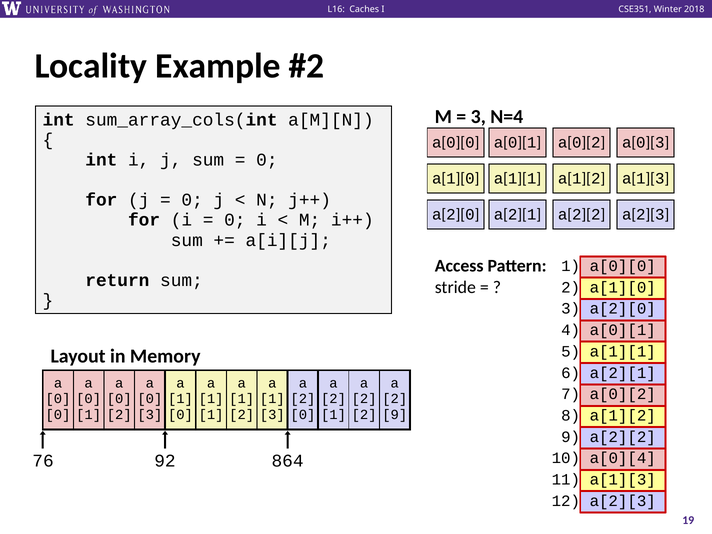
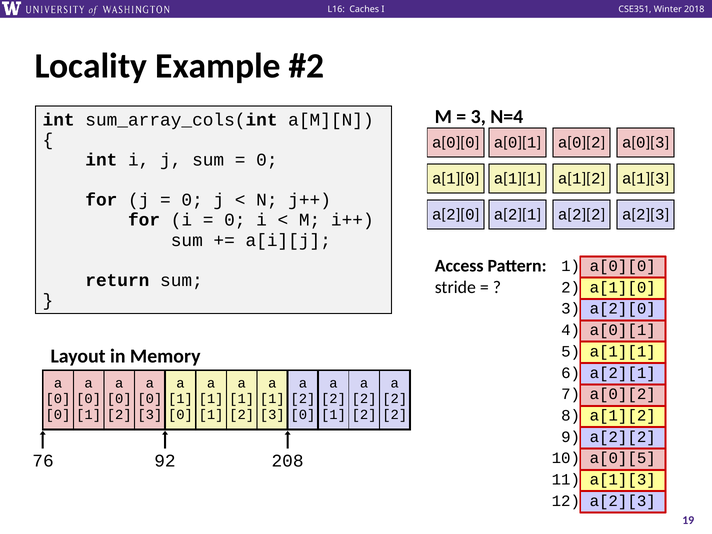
9 at (395, 415): 9 -> 2
a[0][4: a[0][4 -> a[0][5
864: 864 -> 208
